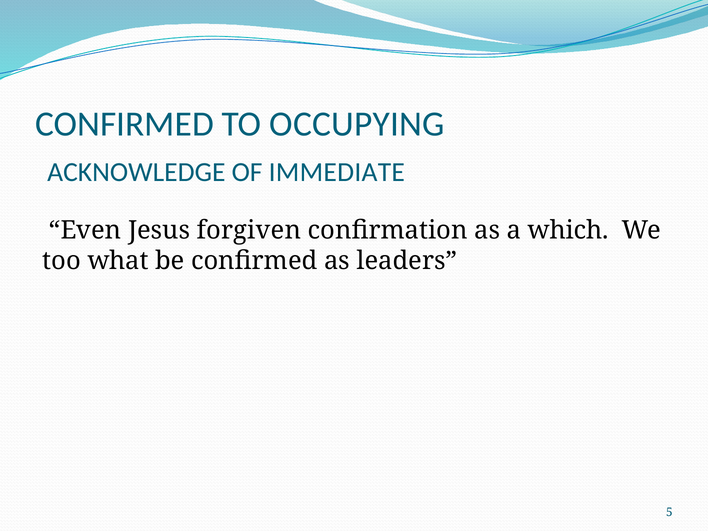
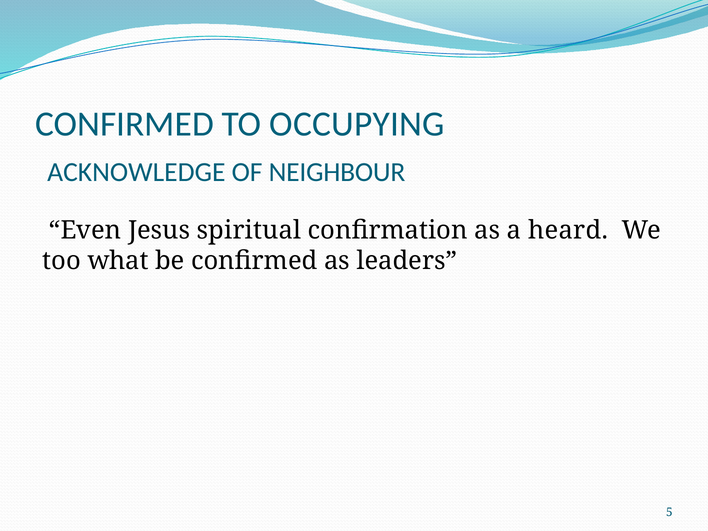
IMMEDIATE: IMMEDIATE -> NEIGHBOUR
forgiven: forgiven -> spiritual
which: which -> heard
